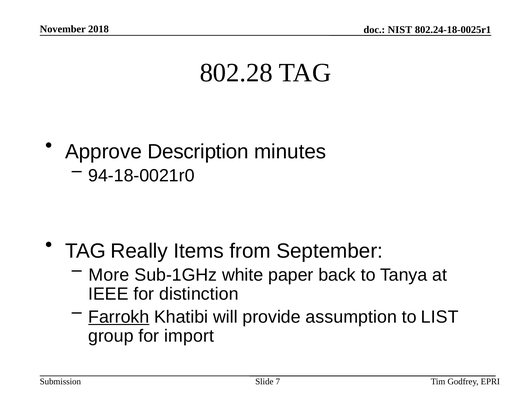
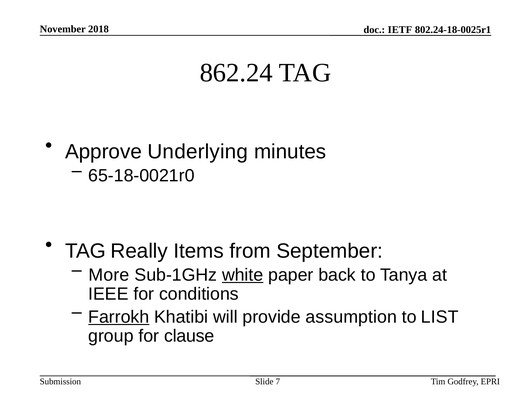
NIST: NIST -> IETF
802.28: 802.28 -> 862.24
Description: Description -> Underlying
94-18-0021r0: 94-18-0021r0 -> 65-18-0021r0
white underline: none -> present
distinction: distinction -> conditions
import: import -> clause
